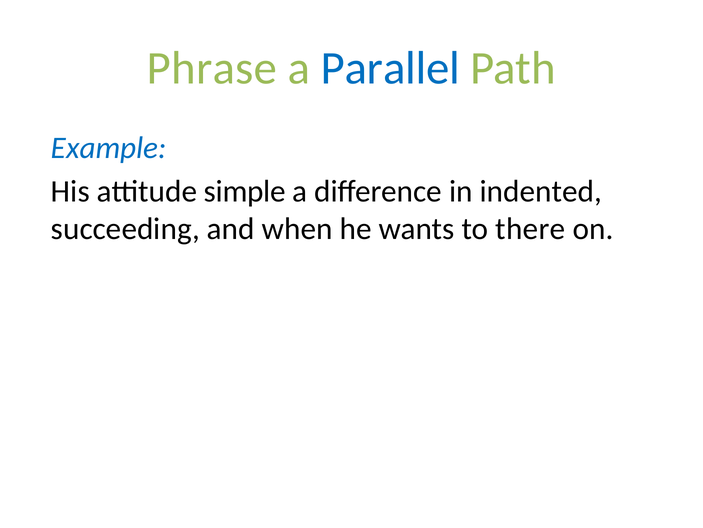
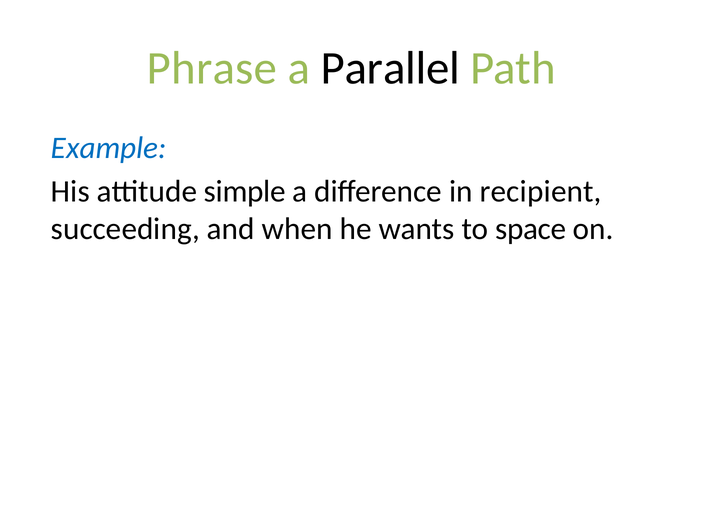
Parallel colour: blue -> black
indented: indented -> recipient
there: there -> space
